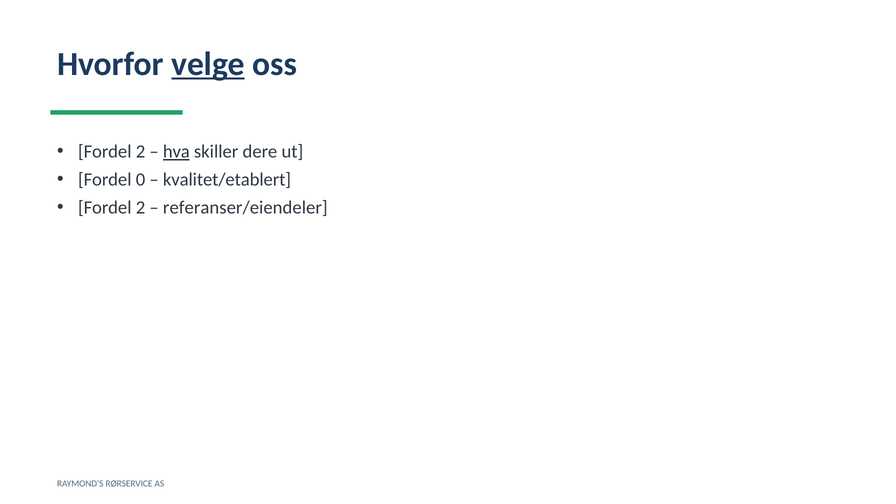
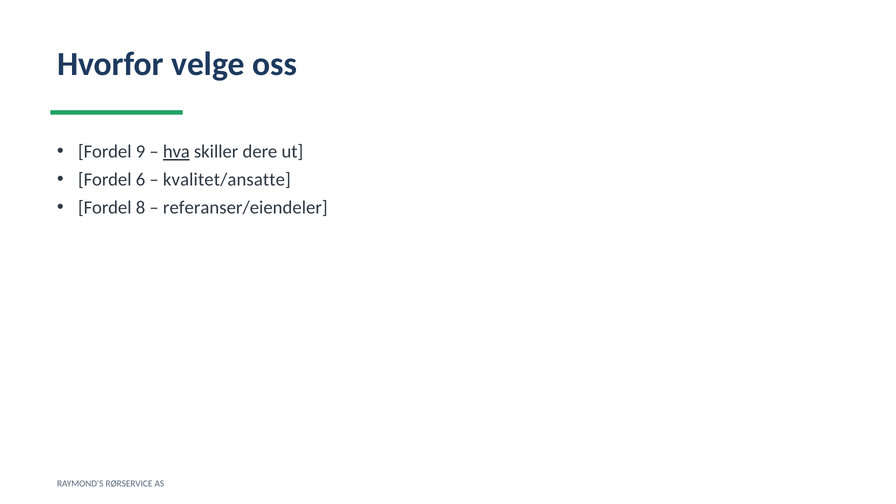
velge underline: present -> none
2 at (141, 152): 2 -> 9
0: 0 -> 6
kvalitet/etablert: kvalitet/etablert -> kvalitet/ansatte
2 at (141, 208): 2 -> 8
